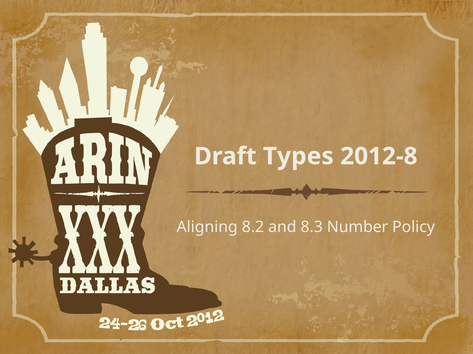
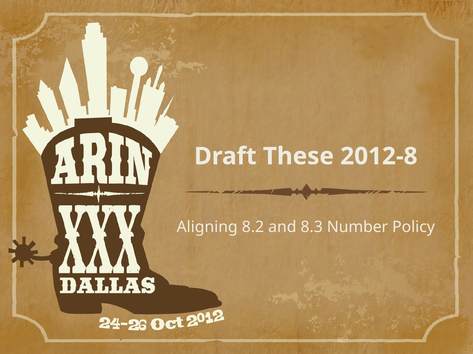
Types: Types -> These
